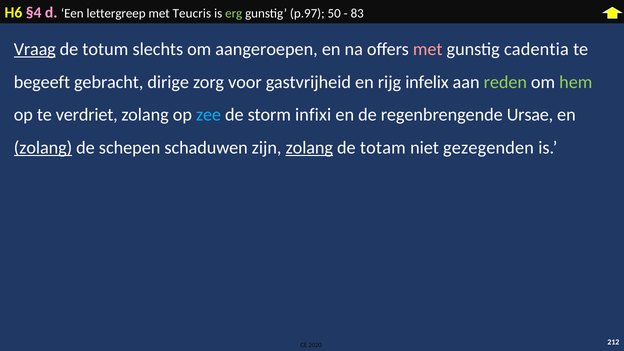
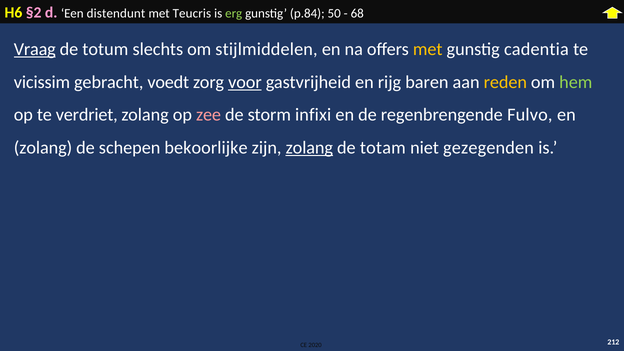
§4: §4 -> §2
lettergreep: lettergreep -> distendunt
p.97: p.97 -> p.84
83: 83 -> 68
aangeroepen: aangeroepen -> stijlmiddelen
met at (428, 49) colour: pink -> yellow
begeeft: begeeft -> vicissim
dirige: dirige -> voedt
voor underline: none -> present
infelix: infelix -> baren
reden colour: light green -> yellow
zee colour: light blue -> pink
Ursae: Ursae -> Fulvo
zolang at (43, 148) underline: present -> none
schaduwen: schaduwen -> bekoorlijke
